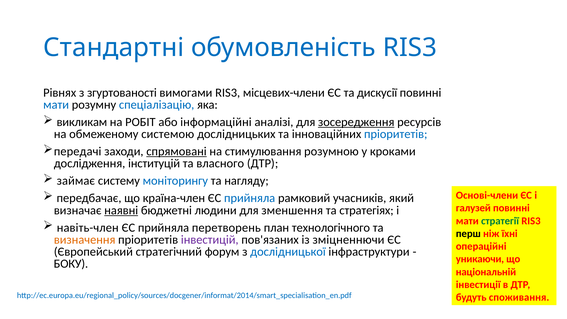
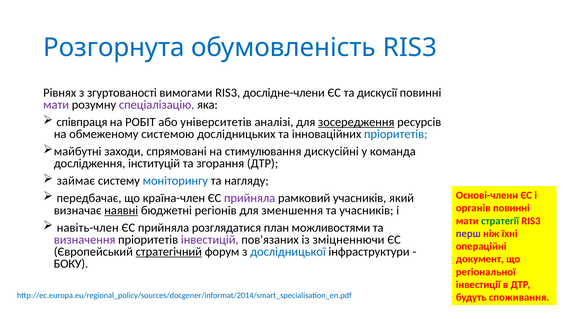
Стандартні: Стандартні -> Розгорнута
місцевих-члени: місцевих-члени -> дослідне-члени
мати at (56, 105) colour: blue -> purple
спеціалізацію colour: blue -> purple
викликам: викликам -> співпраця
інформаційні: інформаційні -> університетів
передачі: передачі -> майбутні
спрямовані underline: present -> none
розумною: розумною -> дискусійні
кроками: кроками -> команда
власного: власного -> згорання
прийняла at (250, 198) colour: blue -> purple
галузей: галузей -> органів
людини: людини -> регіонів
та стратегіях: стратегіях -> учасників
перетворень: перетворень -> розглядатися
технологічного: технологічного -> можливостями
перш colour: black -> purple
визначення colour: orange -> purple
стратегічний underline: none -> present
уникаючи: уникаючи -> документ
національній: національній -> регіональної
